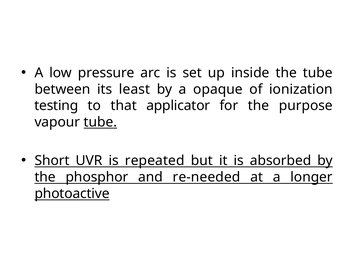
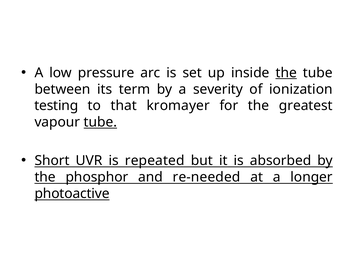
the at (286, 73) underline: none -> present
least: least -> term
opaque: opaque -> severity
applicator: applicator -> kromayer
purpose: purpose -> greatest
